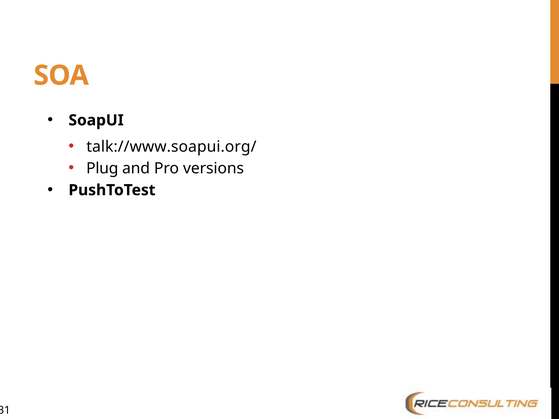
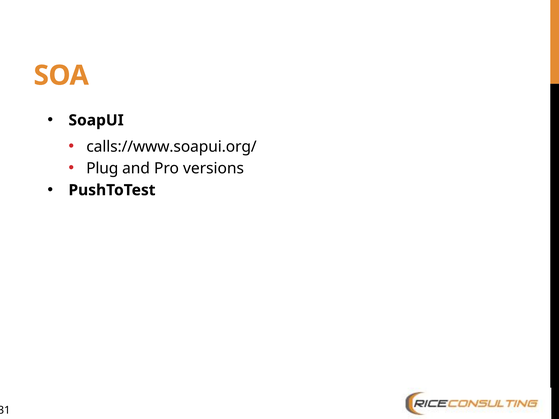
talk://www.soapui.org/: talk://www.soapui.org/ -> calls://www.soapui.org/
